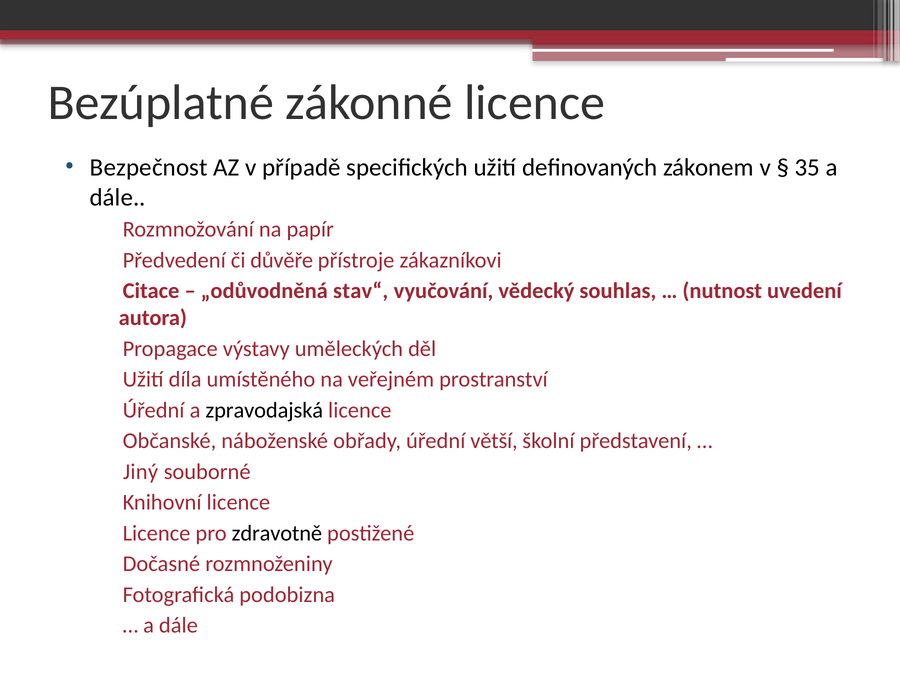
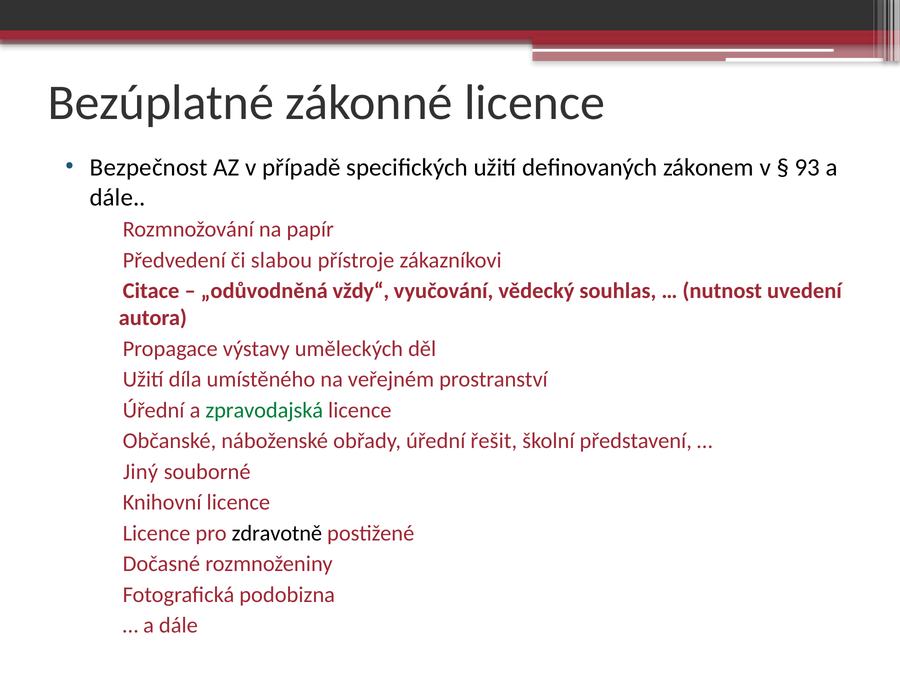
35: 35 -> 93
důvěře: důvěře -> slabou
stav“: stav“ -> vždy“
zpravodajská colour: black -> green
větší: větší -> řešit
